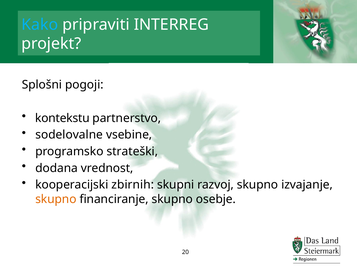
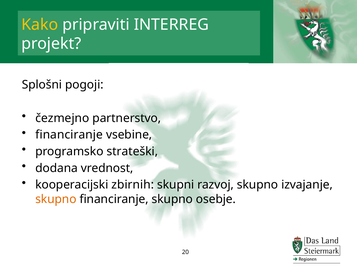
Kako colour: light blue -> yellow
kontekstu: kontekstu -> čezmejno
sodelovalne at (69, 135): sodelovalne -> financiranje
